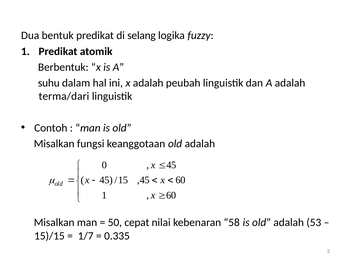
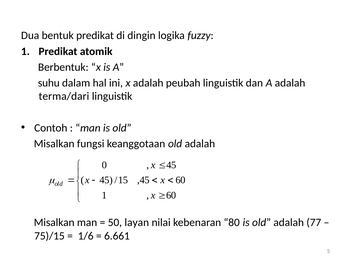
selang: selang -> dingin
cepat: cepat -> layan
58: 58 -> 80
53: 53 -> 77
15)/15: 15)/15 -> 75)/15
1/7: 1/7 -> 1/6
0.335: 0.335 -> 6.661
